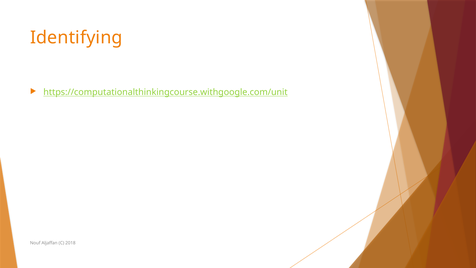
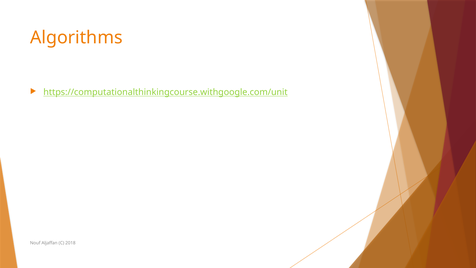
Identifying: Identifying -> Algorithms
